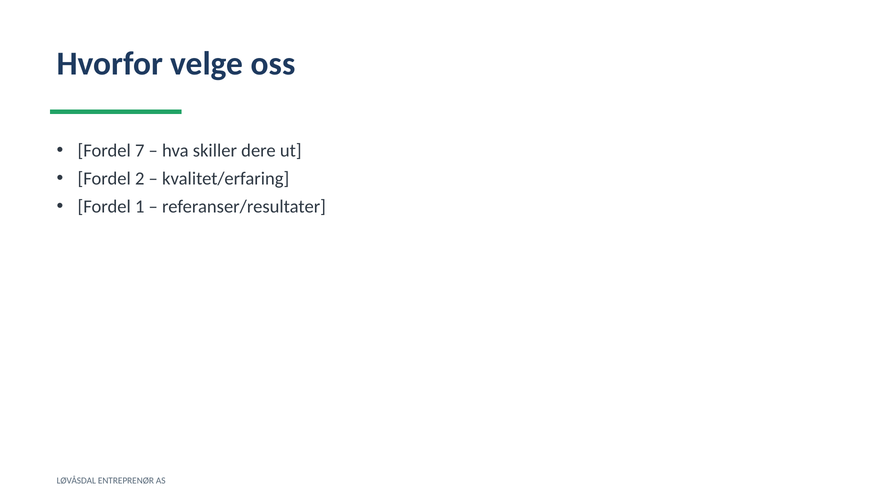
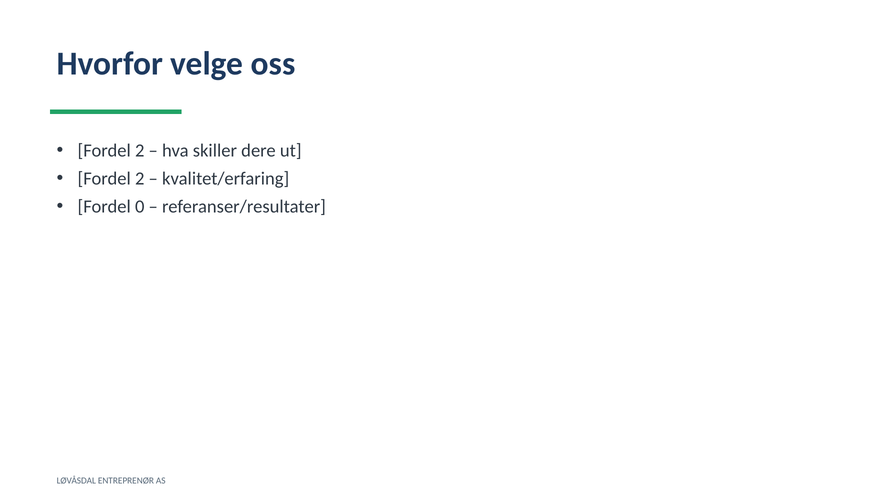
7 at (140, 151): 7 -> 2
1: 1 -> 0
